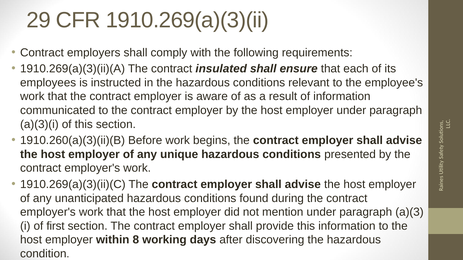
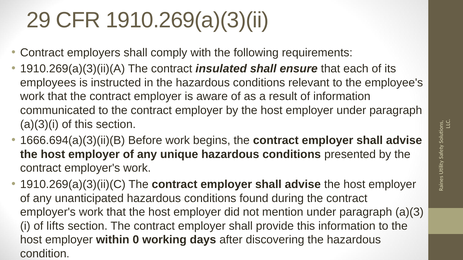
1910.260(a)(3)(ii)(B: 1910.260(a)(3)(ii)(B -> 1666.694(a)(3)(ii)(B
first: first -> lifts
8: 8 -> 0
